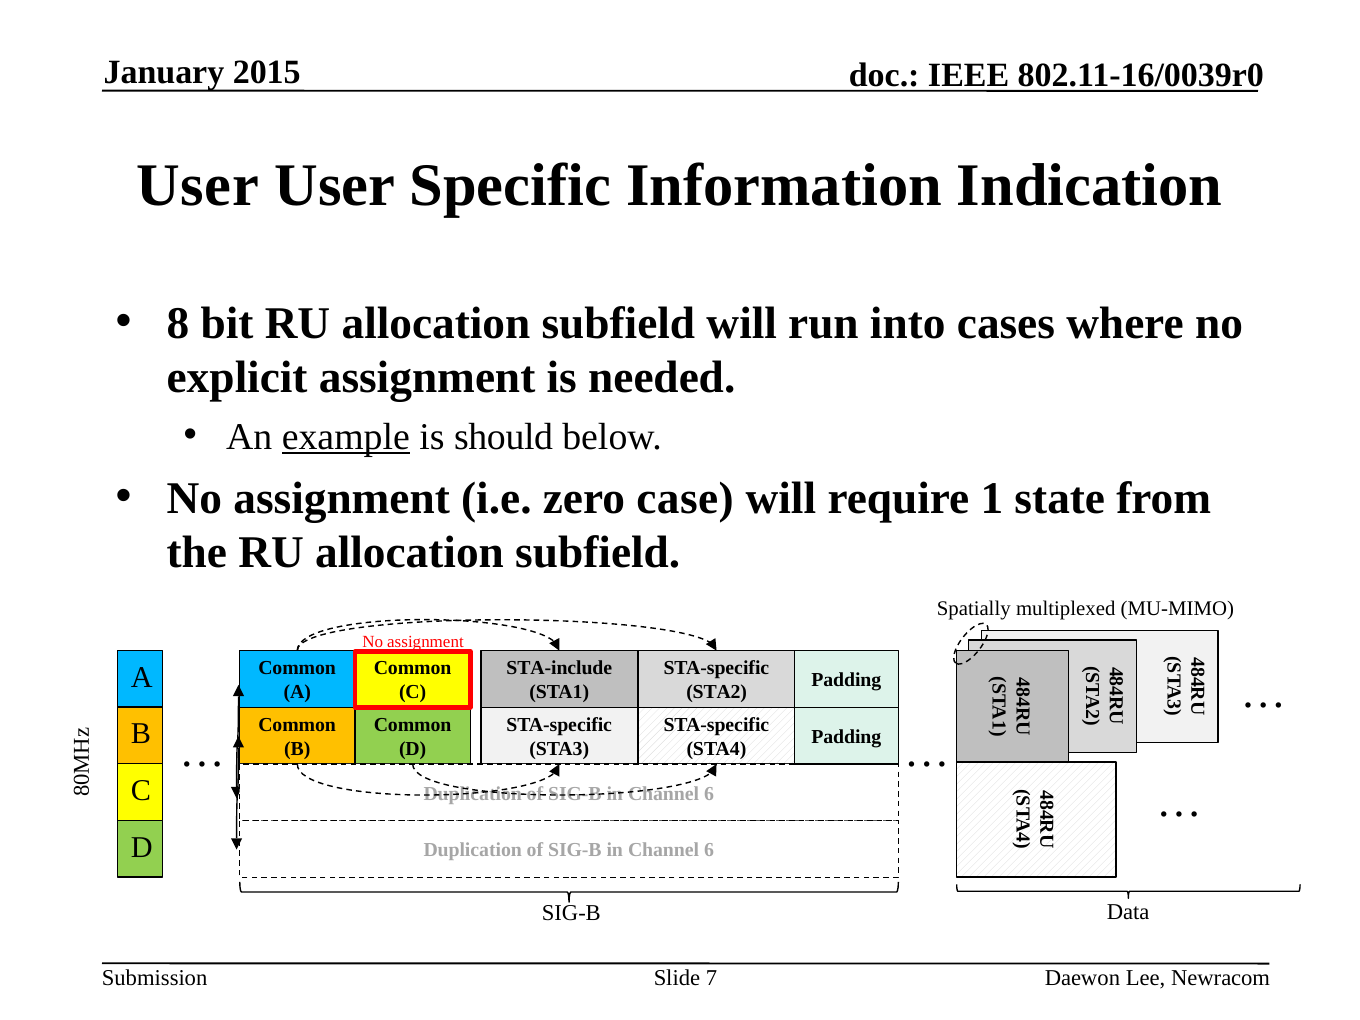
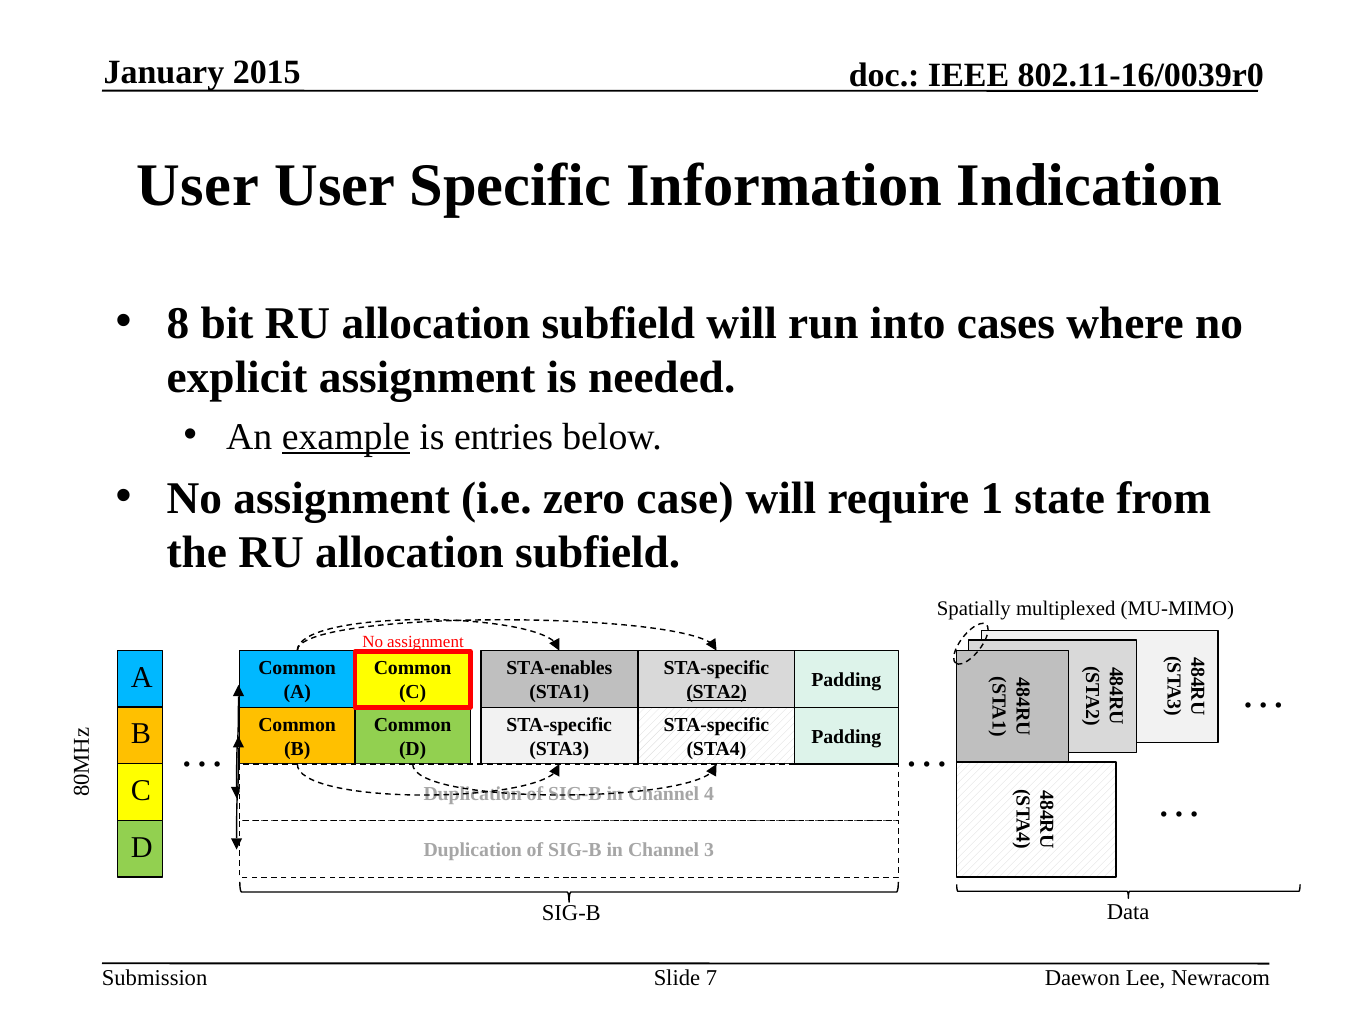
should: should -> entries
STA-include: STA-include -> STA-enables
STA2 underline: none -> present
6 at (709, 794): 6 -> 4
6 at (709, 850): 6 -> 3
